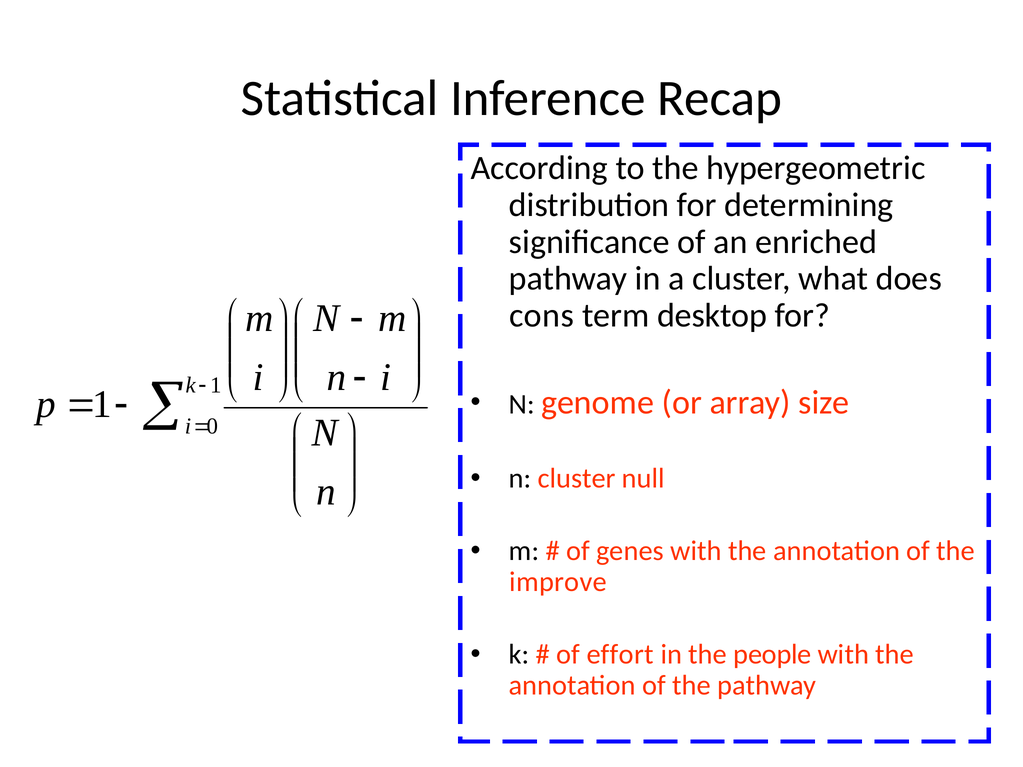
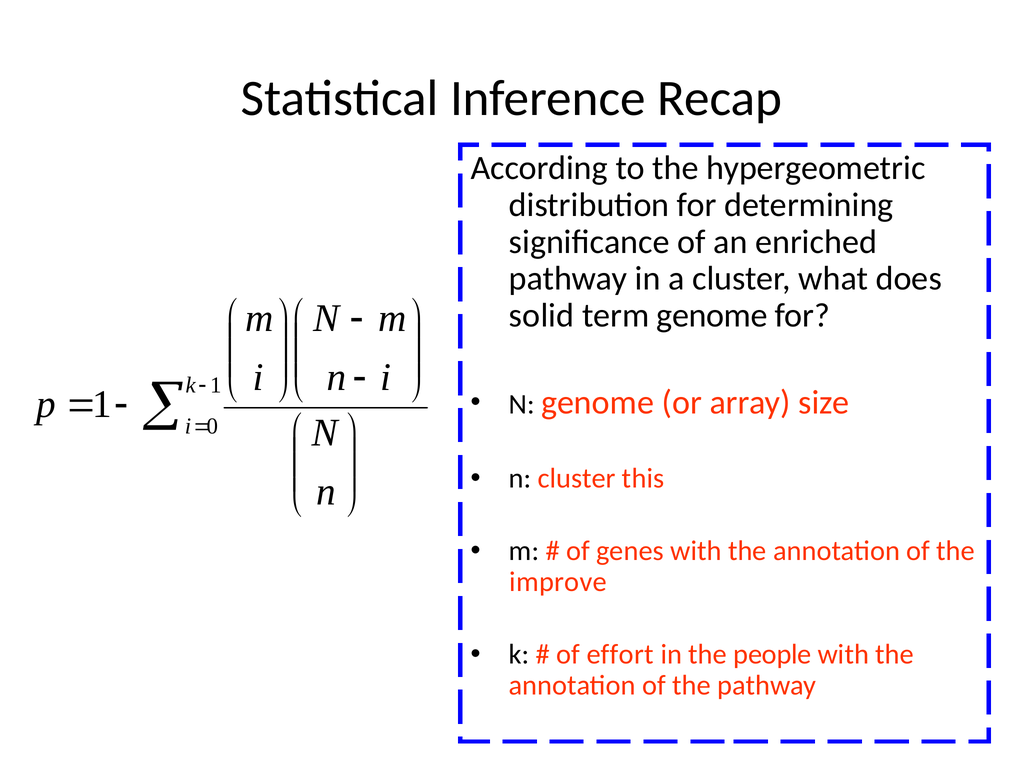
cons: cons -> solid
term desktop: desktop -> genome
null: null -> this
